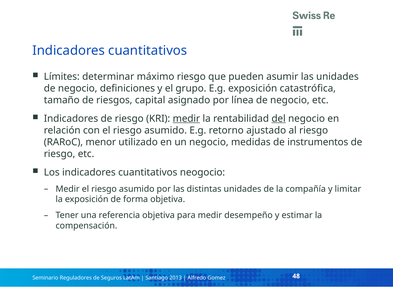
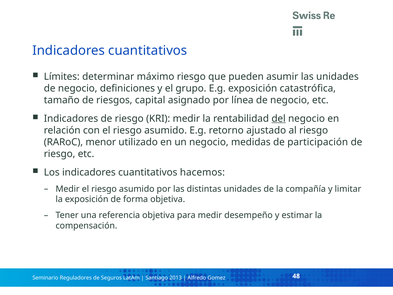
medir at (186, 118) underline: present -> none
instrumentos: instrumentos -> participación
neogocio: neogocio -> hacemos
